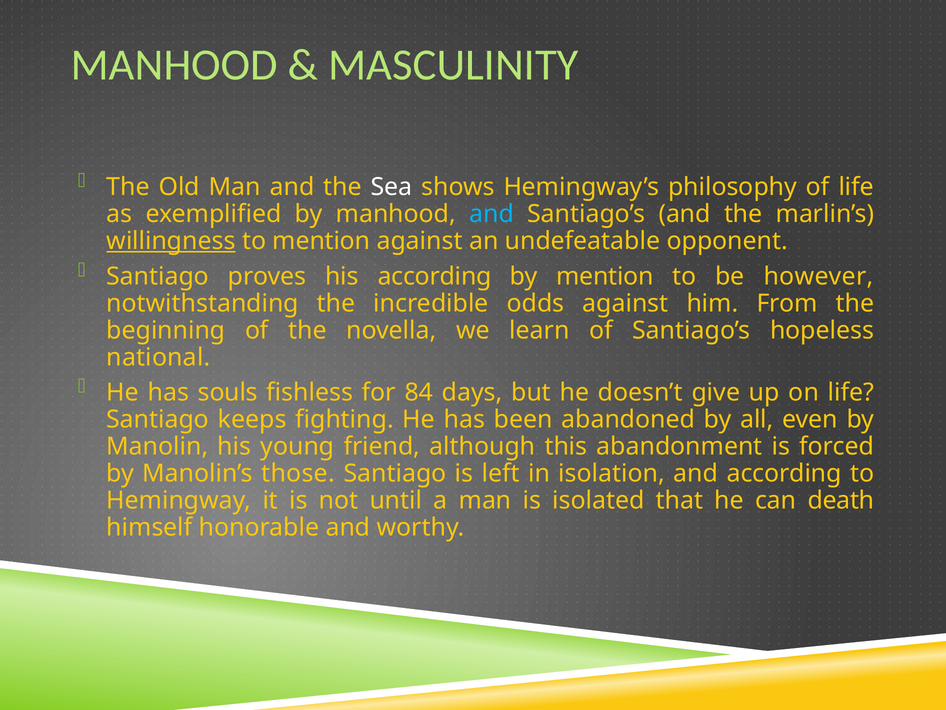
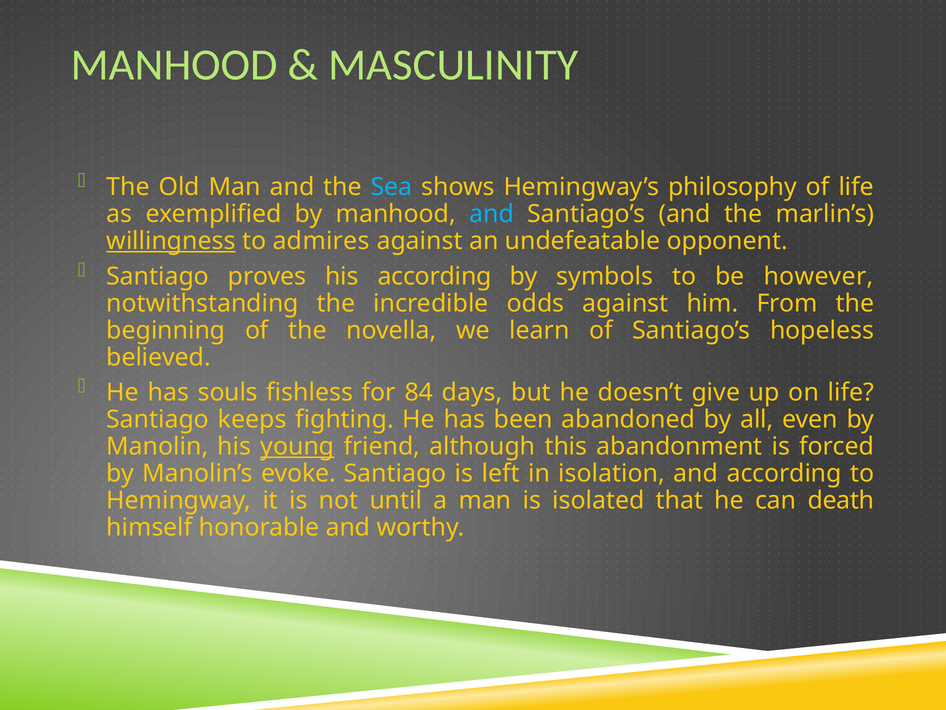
Sea colour: white -> light blue
to mention: mention -> admires
by mention: mention -> symbols
national: national -> believed
young underline: none -> present
those: those -> evoke
